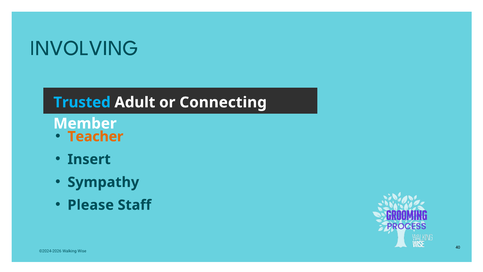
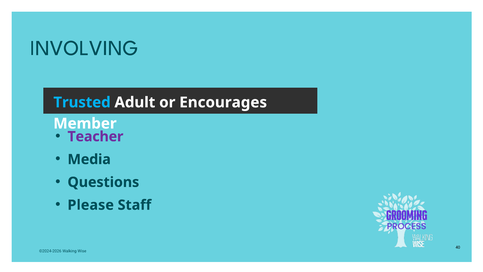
Connecting: Connecting -> Encourages
Teacher colour: orange -> purple
Insert: Insert -> Media
Sympathy: Sympathy -> Questions
